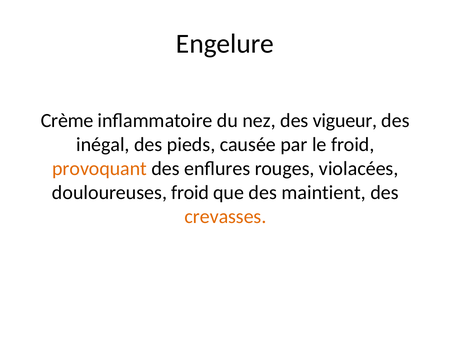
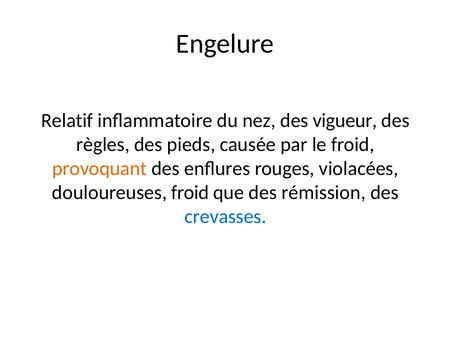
Crème: Crème -> Relatif
inégal: inégal -> règles
maintient: maintient -> rémission
crevasses colour: orange -> blue
